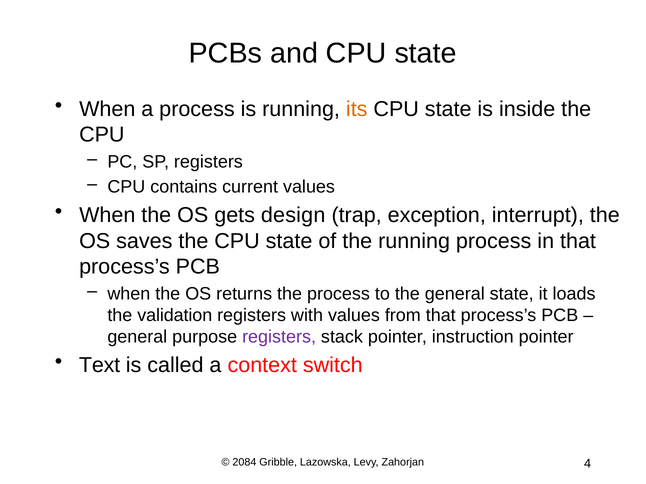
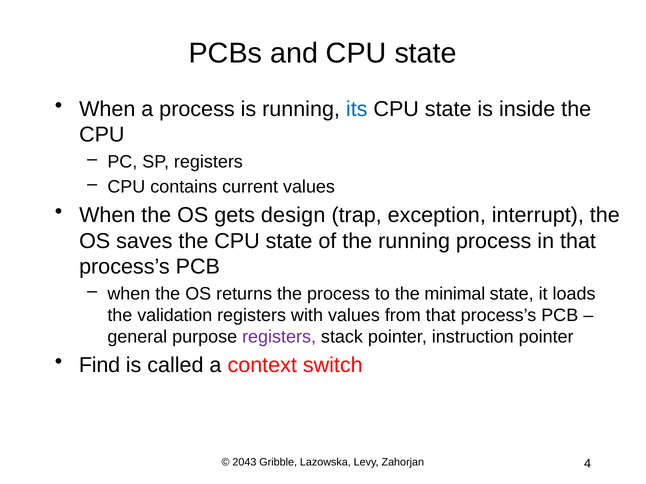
its colour: orange -> blue
the general: general -> minimal
Text: Text -> Find
2084: 2084 -> 2043
